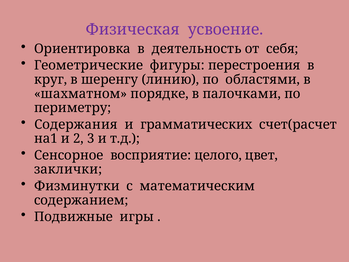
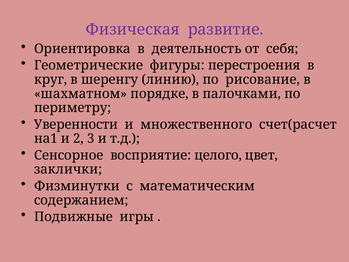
усвоение: усвоение -> развитие
областями: областями -> рисование
Содержания: Содержания -> Уверенности
грамматических: грамматических -> множественного
